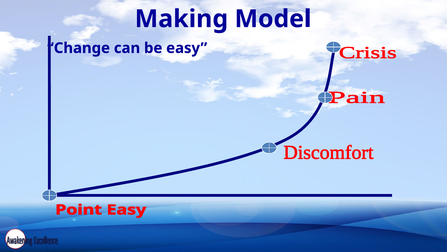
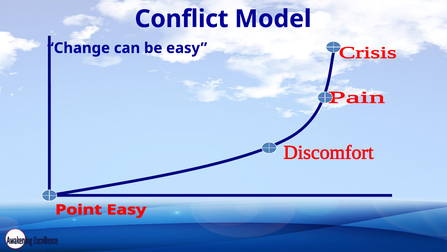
Making: Making -> Conflict
